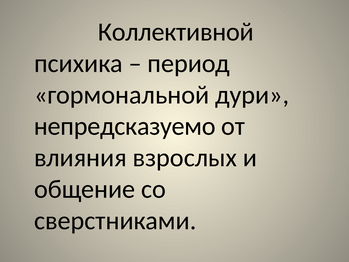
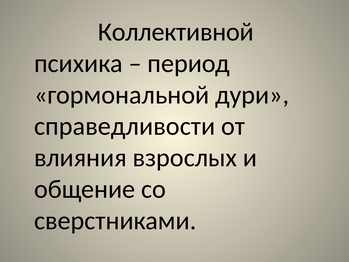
непредсказуемо: непредсказуемо -> справедливости
